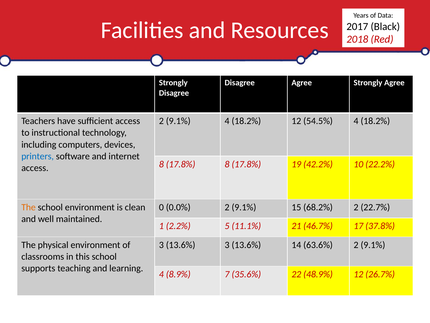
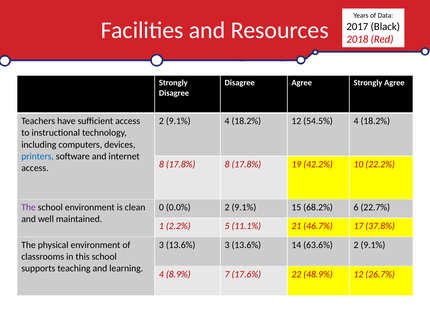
The at (29, 207) colour: orange -> purple
68.2% 2: 2 -> 6
35.6%: 35.6% -> 17.6%
